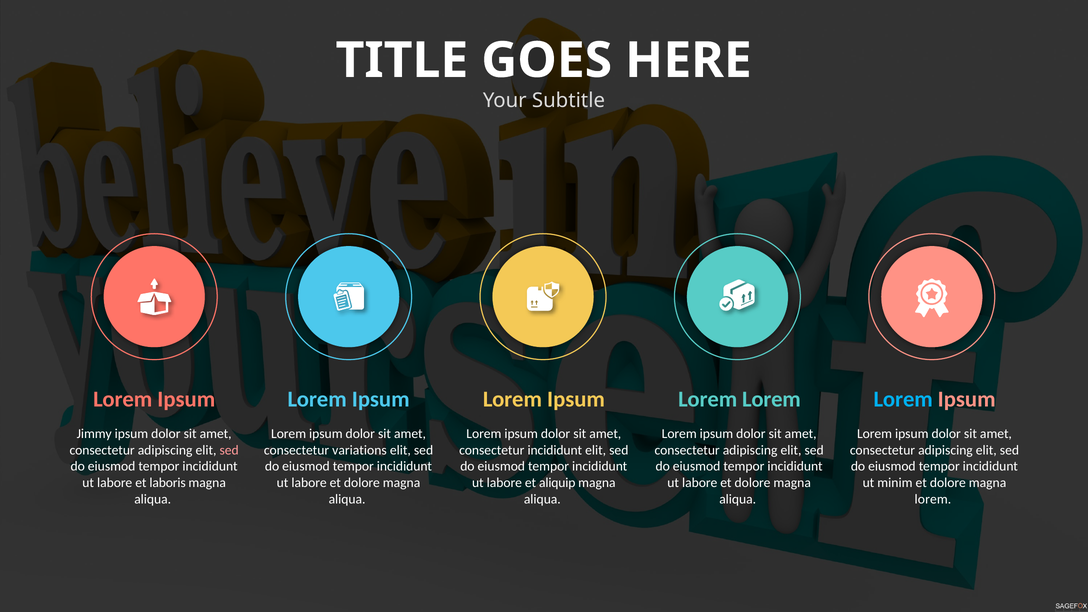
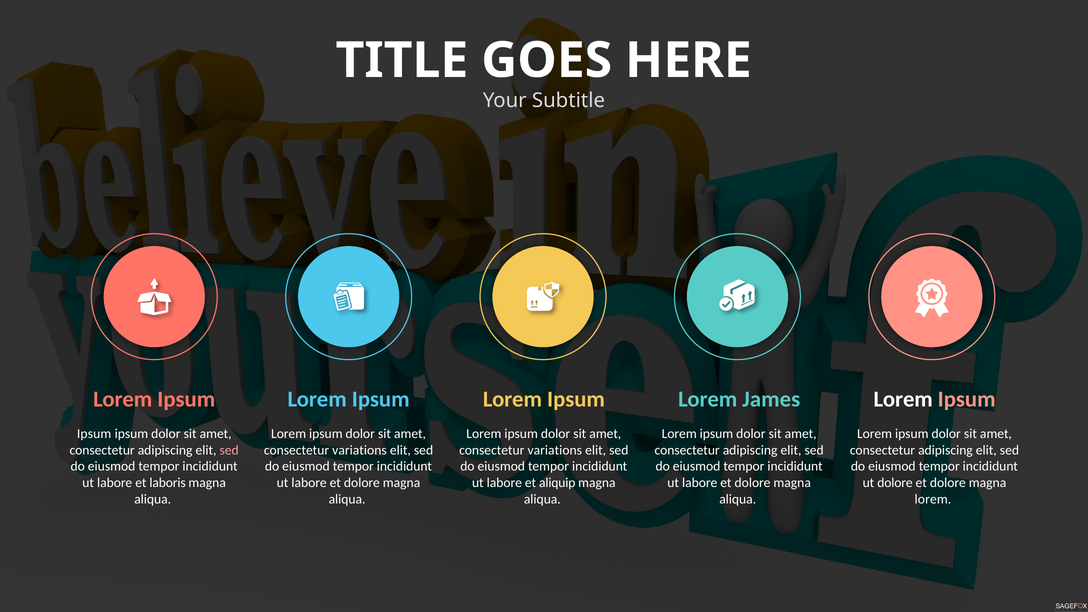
Lorem at (771, 399): Lorem -> James
Lorem at (903, 399) colour: light blue -> white
Jimmy at (94, 434): Jimmy -> Ipsum
incididunt at (555, 450): incididunt -> variations
ut minim: minim -> dolore
